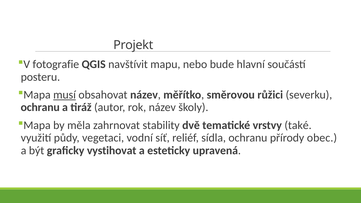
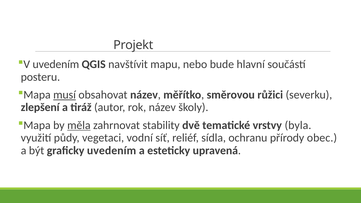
V fotografie: fotografie -> uvedením
ochranu at (40, 107): ochranu -> zlepšení
měla underline: none -> present
také: také -> byla
graficky vystihovat: vystihovat -> uvedením
